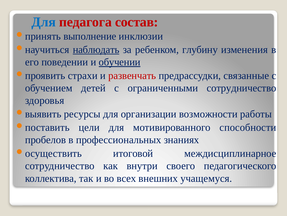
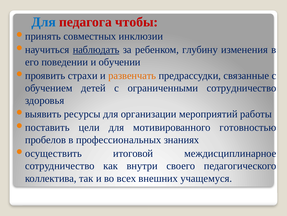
состав: состав -> чтобы
выполнение: выполнение -> совместных
обучении underline: present -> none
развенчать colour: red -> orange
возможности: возможности -> мероприятий
способности: способности -> готовностью
